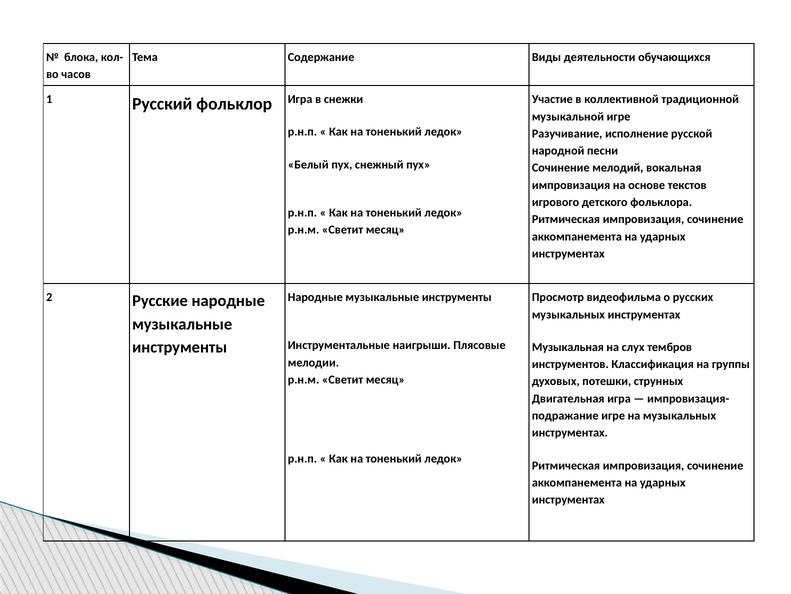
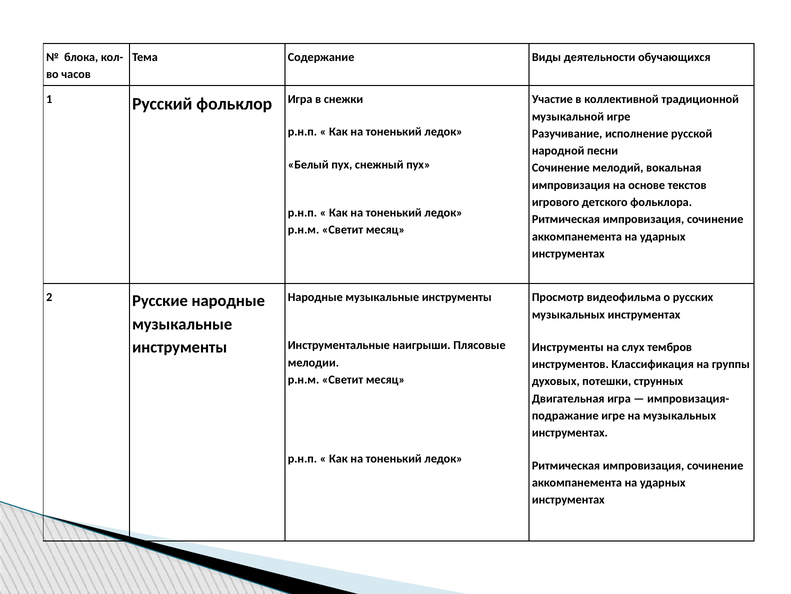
Музыкальная at (568, 347): Музыкальная -> Инструменты
